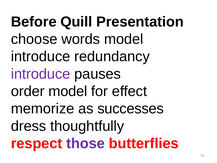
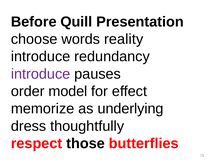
words model: model -> reality
successes: successes -> underlying
those colour: purple -> black
